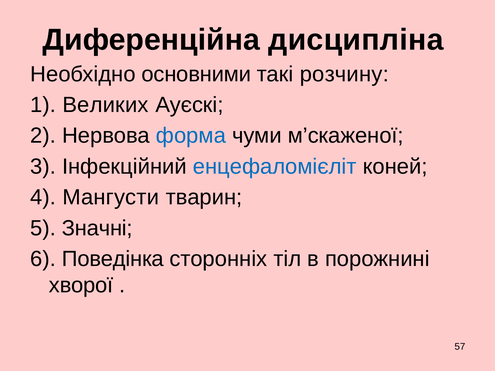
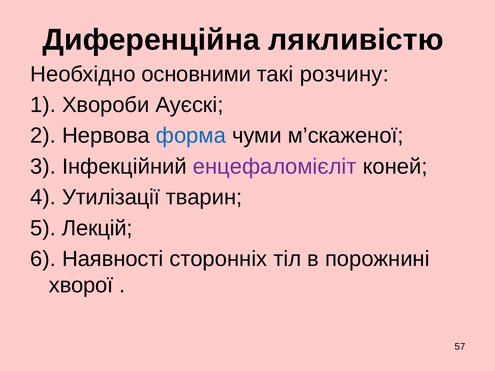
дисципліна: дисципліна -> лякливістю
Великих: Великих -> Хвороби
енцефаломієліт colour: blue -> purple
Мангусти: Мангусти -> Утилізації
Значні: Значні -> Лекцій
Поведінка: Поведінка -> Наявності
